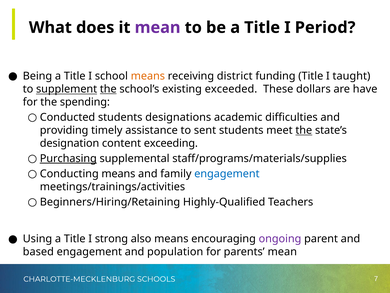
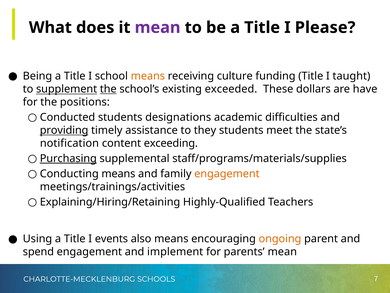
Period: Period -> Please
district: district -> culture
spending: spending -> positions
providing underline: none -> present
sent: sent -> they
the at (304, 130) underline: present -> none
designation: designation -> notification
engagement at (227, 173) colour: blue -> orange
Beginners/Hiring/Retaining: Beginners/Hiring/Retaining -> Explaining/Hiring/Retaining
strong: strong -> events
ongoing colour: purple -> orange
based: based -> spend
population: population -> implement
